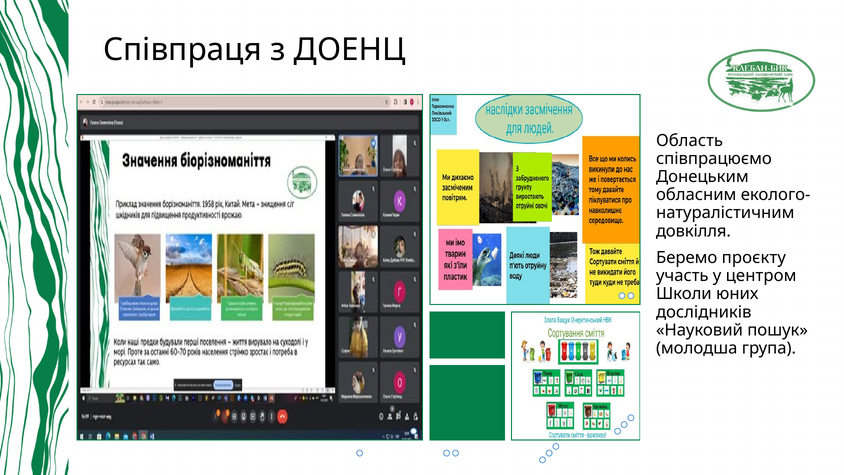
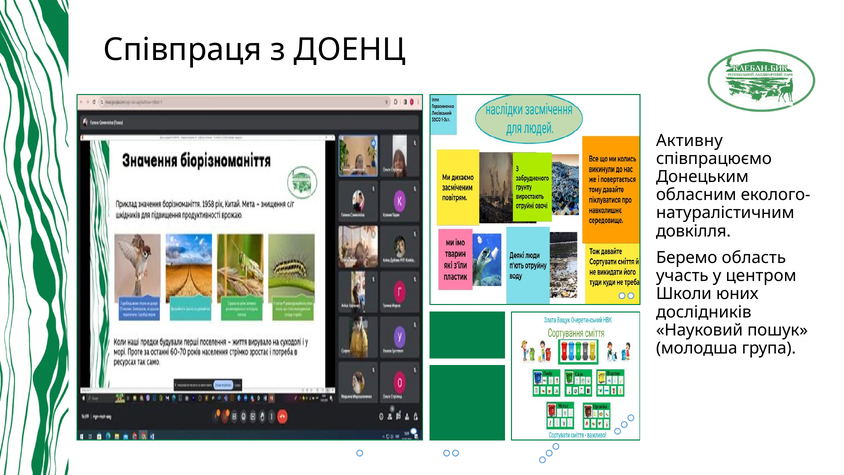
Область: Область -> Активну
проєкту: проєкту -> область
